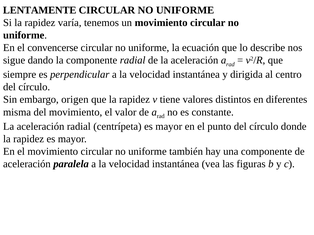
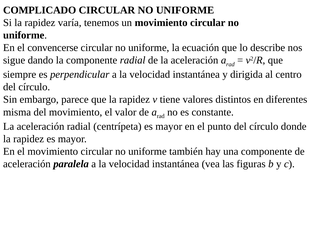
LENTAMENTE: LENTAMENTE -> COMPLICADO
origen: origen -> parece
